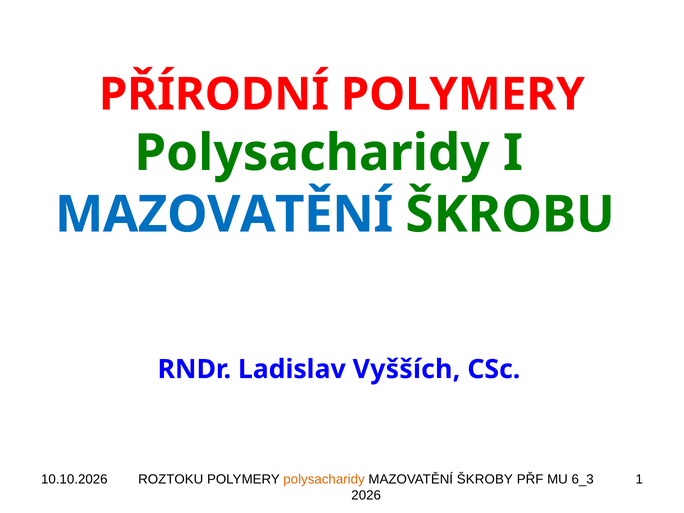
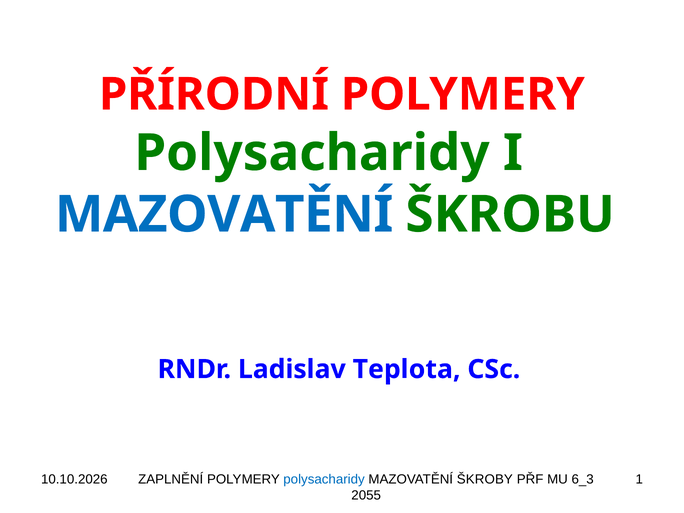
Vyšších: Vyšších -> Teplota
ROZTOKU: ROZTOKU -> ZAPLNĚNÍ
polysacharidy at (324, 479) colour: orange -> blue
2026: 2026 -> 2055
